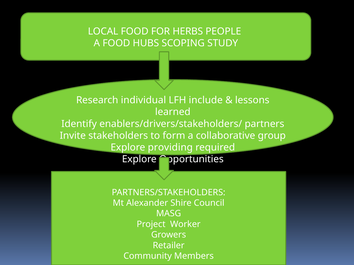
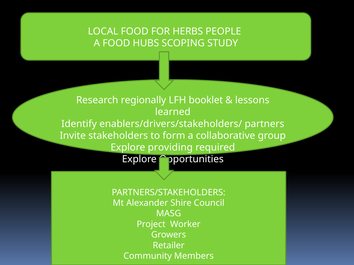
individual: individual -> regionally
include: include -> booklet
